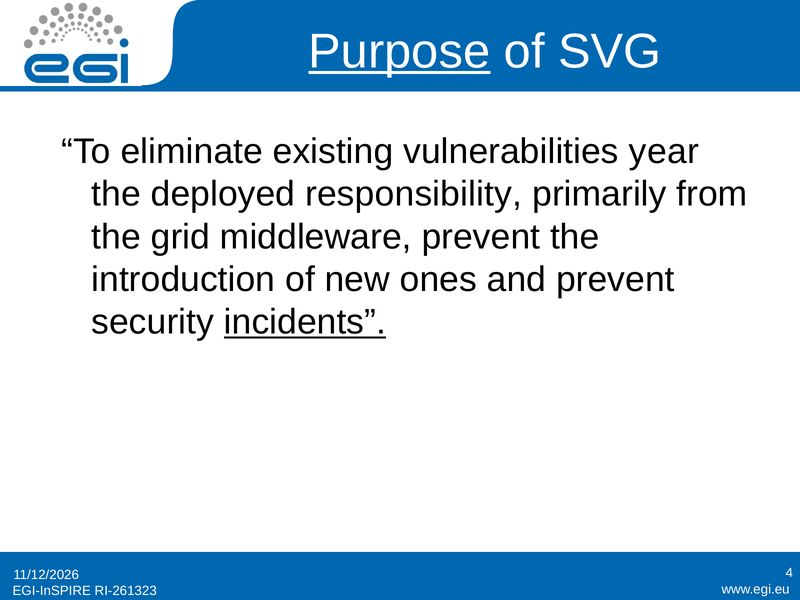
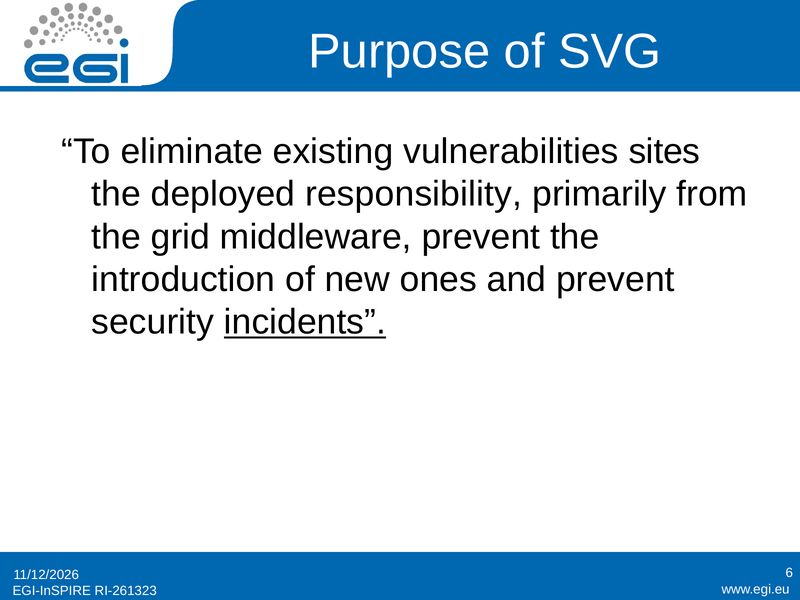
Purpose underline: present -> none
year: year -> sites
4: 4 -> 6
